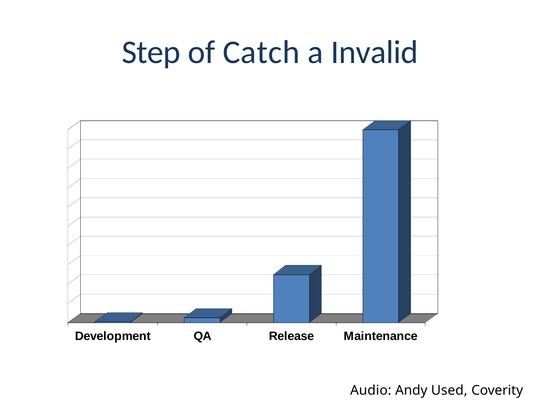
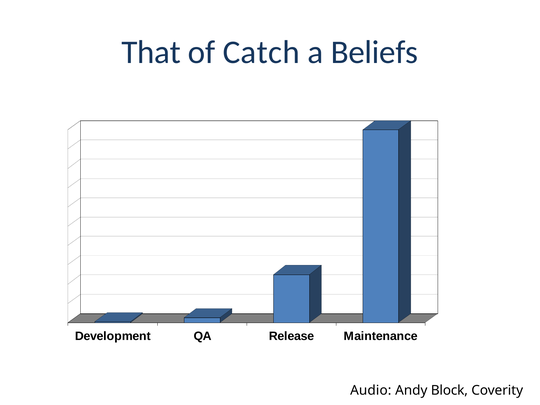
Step: Step -> That
Invalid: Invalid -> Beliefs
Used: Used -> Block
